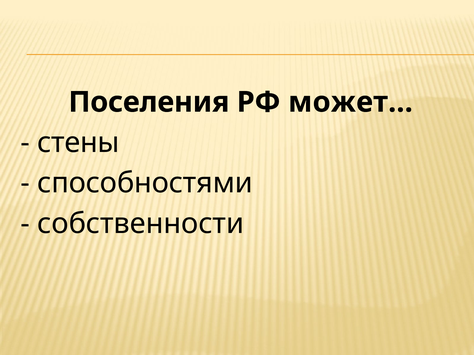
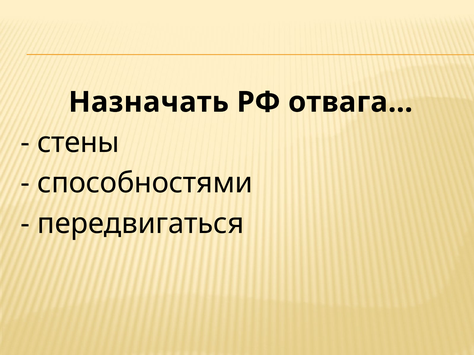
Поселения: Поселения -> Назначать
может…: может… -> отвага…
собственности: собственности -> передвигаться
